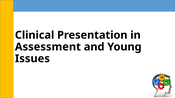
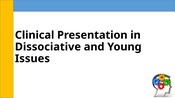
Assessment: Assessment -> Dissociative
